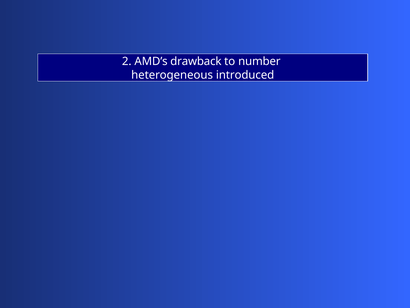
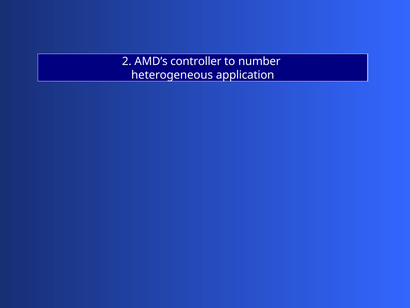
drawback: drawback -> controller
introduced: introduced -> application
